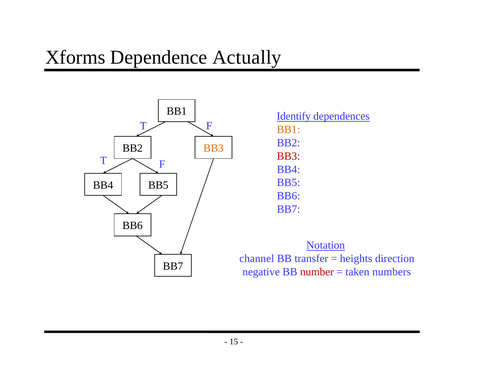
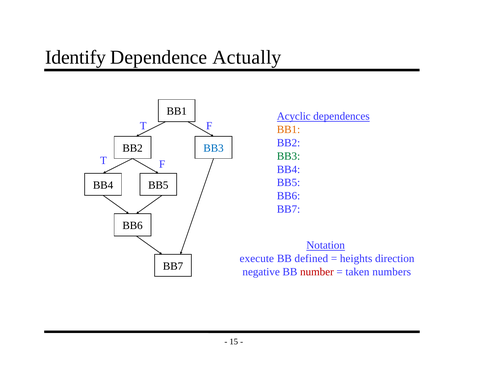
Xforms: Xforms -> Identify
Identify: Identify -> Acyclic
BB3 at (214, 148) colour: orange -> blue
BB3 at (289, 156) colour: red -> green
channel: channel -> execute
transfer: transfer -> defined
